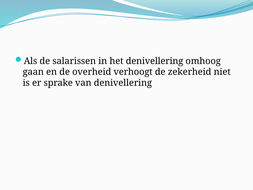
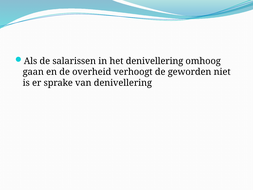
zekerheid: zekerheid -> geworden
